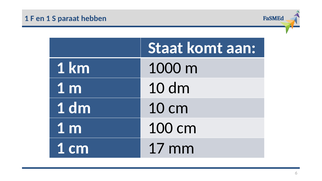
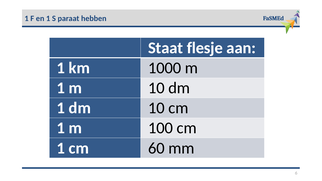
komt: komt -> flesje
17: 17 -> 60
